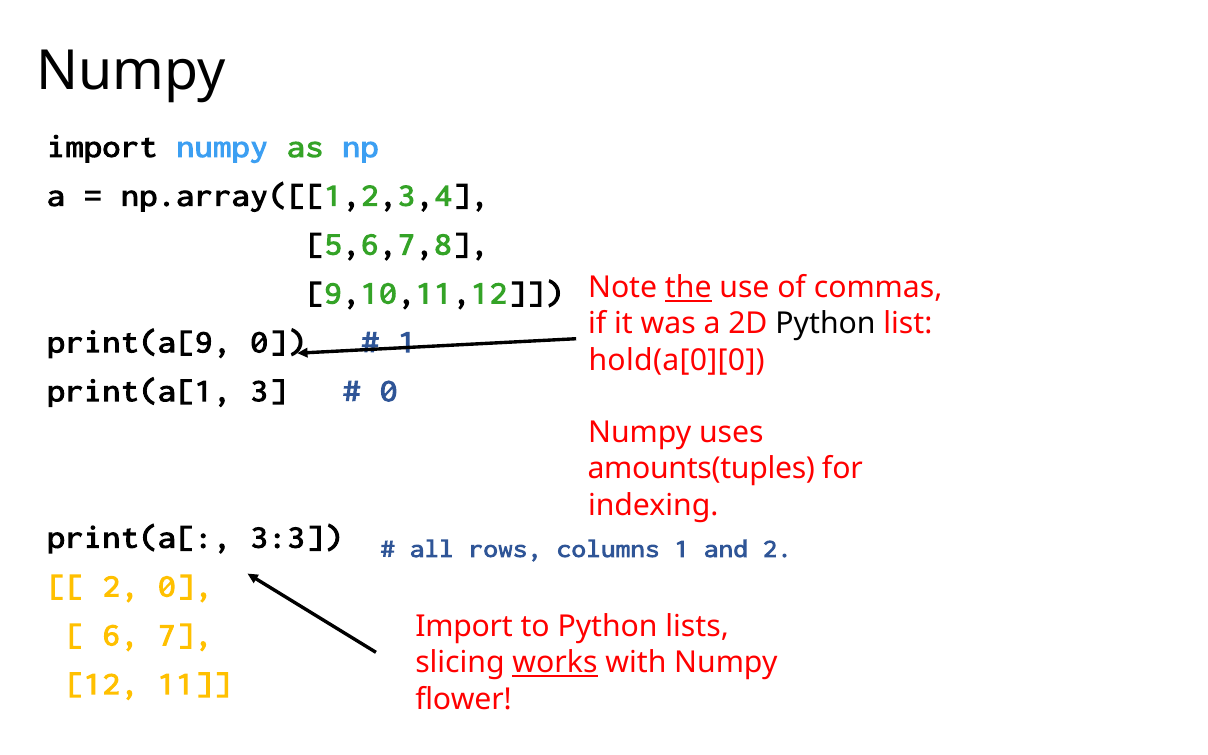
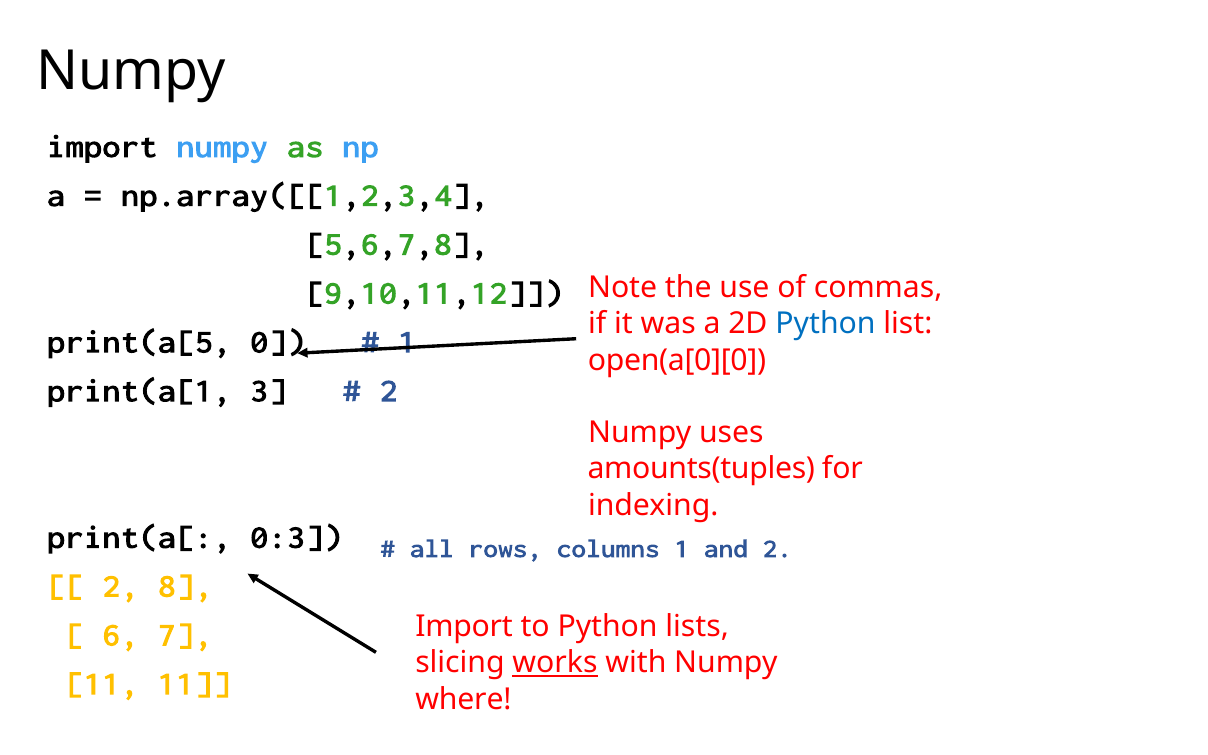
the underline: present -> none
Python at (826, 324) colour: black -> blue
print(a[9: print(a[9 -> print(a[5
hold(a[0][0: hold(a[0][0 -> open(a[0][0
0 at (389, 391): 0 -> 2
3:3: 3:3 -> 0:3
2 0: 0 -> 8
12 at (102, 684): 12 -> 11
flower: flower -> where
